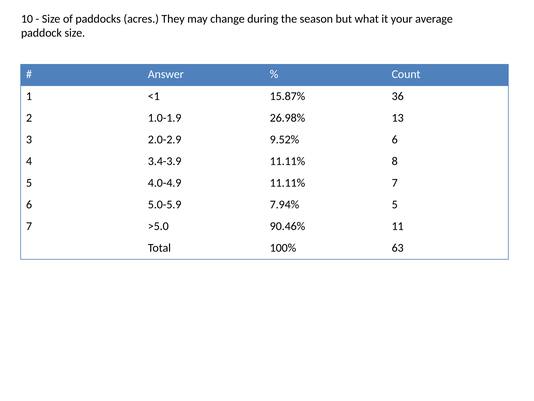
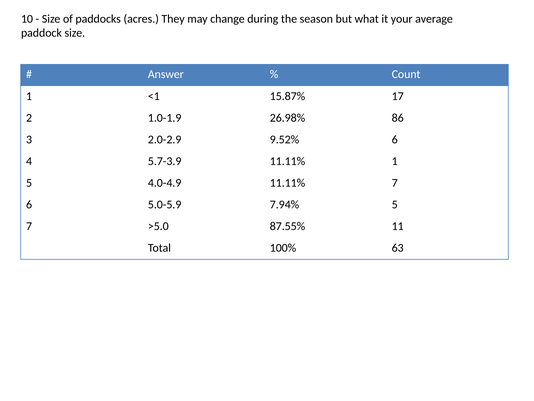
36: 36 -> 17
13: 13 -> 86
3.4-3.9: 3.4-3.9 -> 5.7-3.9
11.11% 8: 8 -> 1
90.46%: 90.46% -> 87.55%
